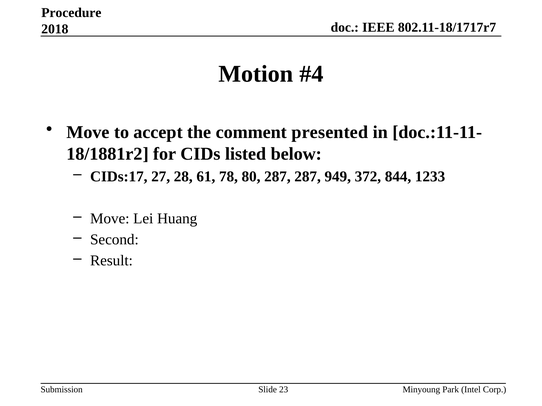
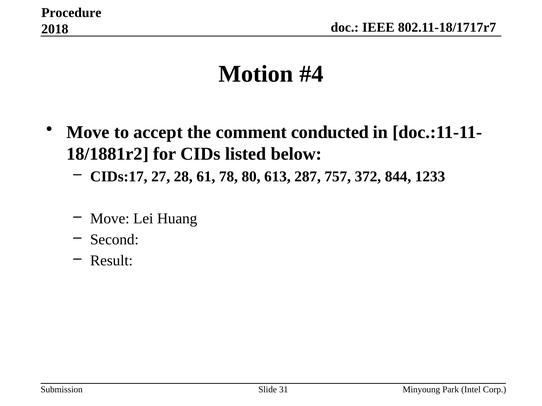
presented: presented -> conducted
80 287: 287 -> 613
949: 949 -> 757
23: 23 -> 31
